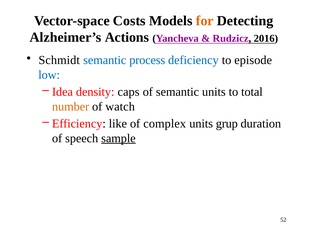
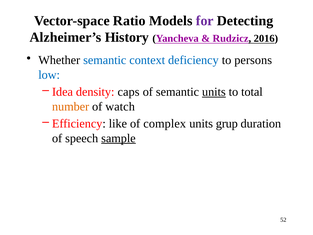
Costs: Costs -> Ratio
for colour: orange -> purple
Actions: Actions -> History
Schmidt: Schmidt -> Whether
process: process -> context
episode: episode -> persons
units at (214, 92) underline: none -> present
